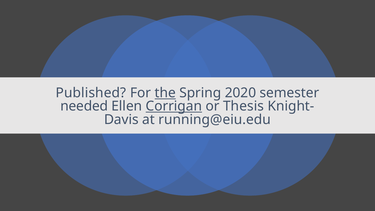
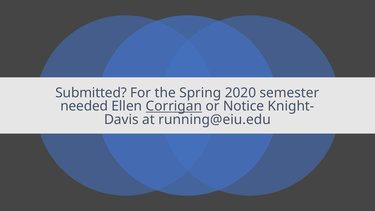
Published: Published -> Submitted
the underline: present -> none
Thesis: Thesis -> Notice
